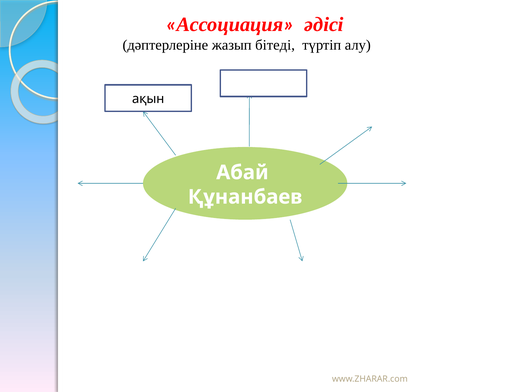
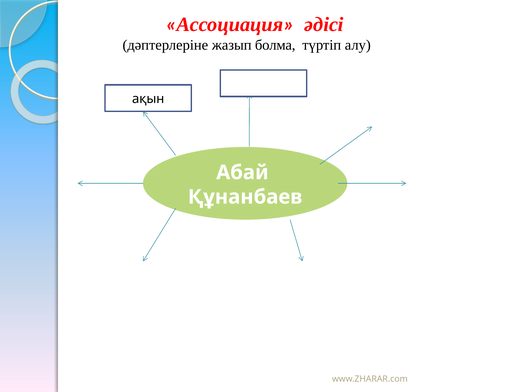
бітеді: бітеді -> болма
